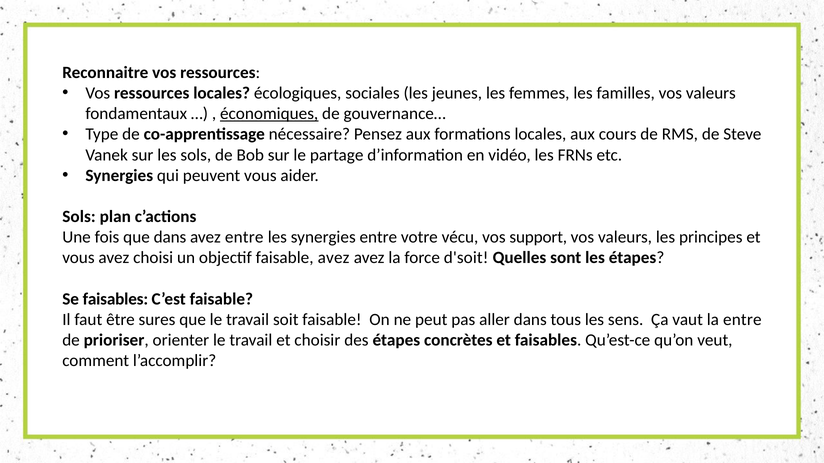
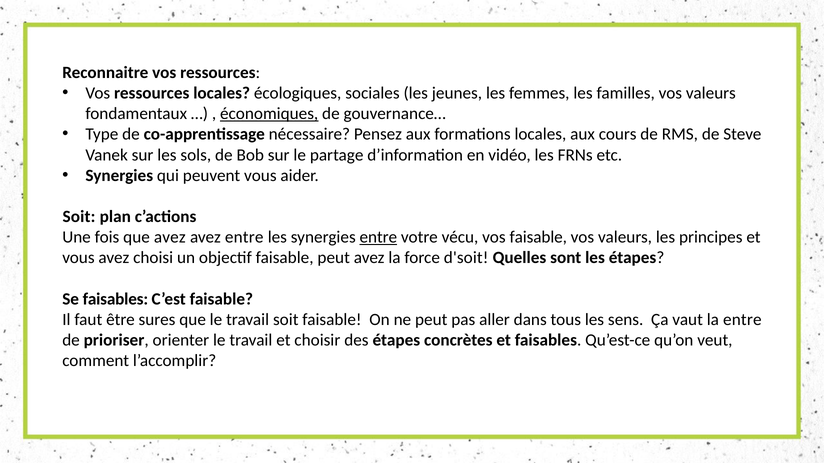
Sols at (79, 217): Sols -> Soit
que dans: dans -> avez
entre at (378, 237) underline: none -> present
vos support: support -> faisable
faisable avez: avez -> peut
